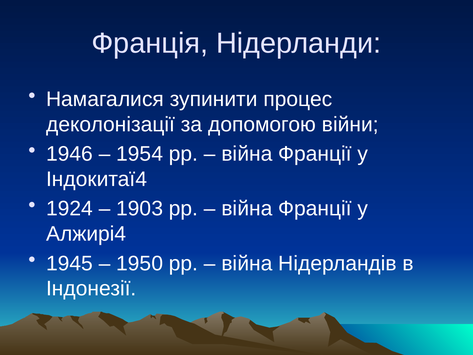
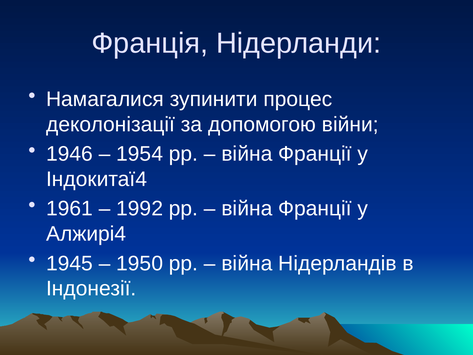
1924: 1924 -> 1961
1903: 1903 -> 1992
